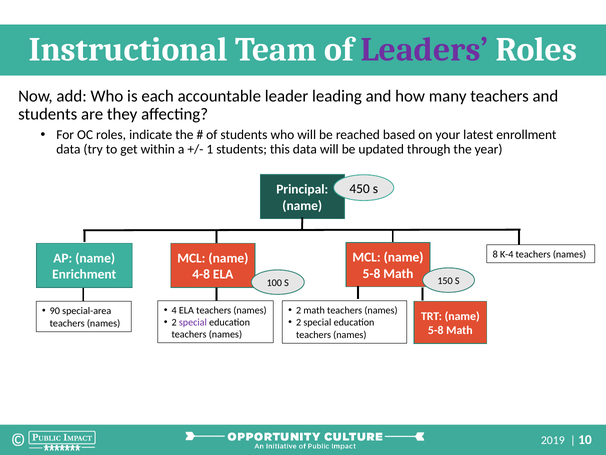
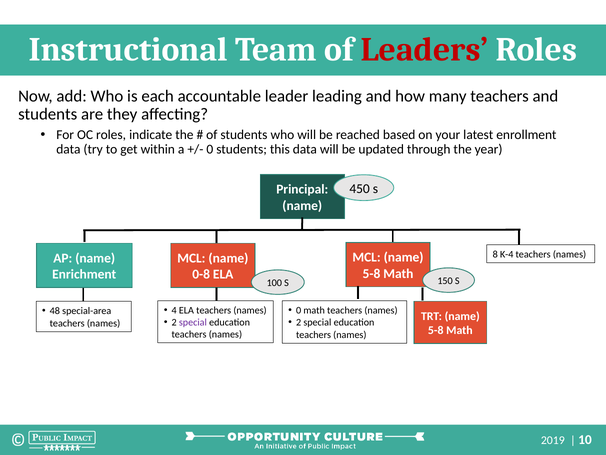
Leaders colour: purple -> red
1 at (210, 149): 1 -> 0
4-8: 4-8 -> 0-8
2 at (299, 310): 2 -> 0
90: 90 -> 48
